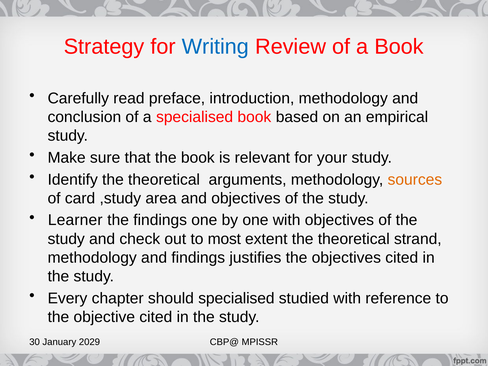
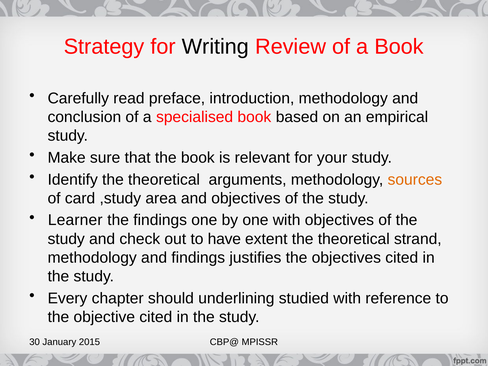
Writing colour: blue -> black
most: most -> have
should specialised: specialised -> underlining
2029: 2029 -> 2015
